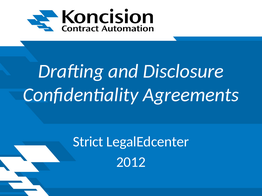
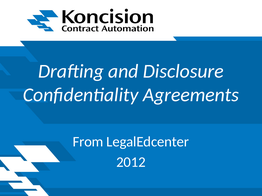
Strict: Strict -> From
